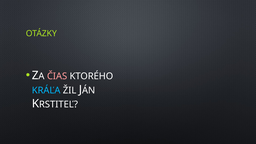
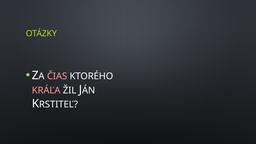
KRÁĽA colour: light blue -> pink
